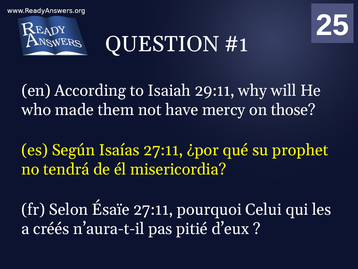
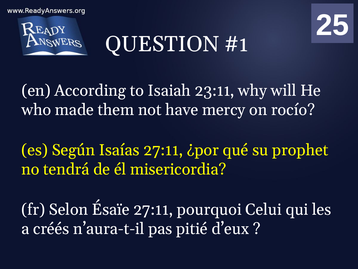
29:11: 29:11 -> 23:11
those: those -> rocío
